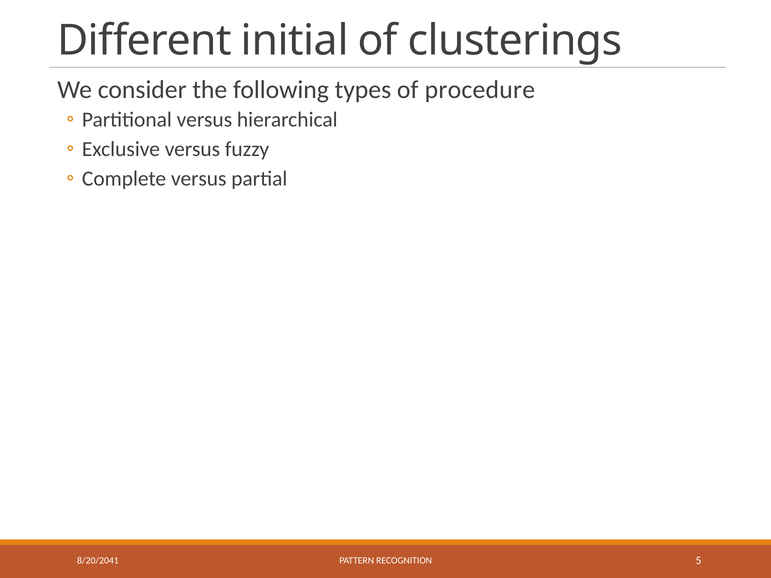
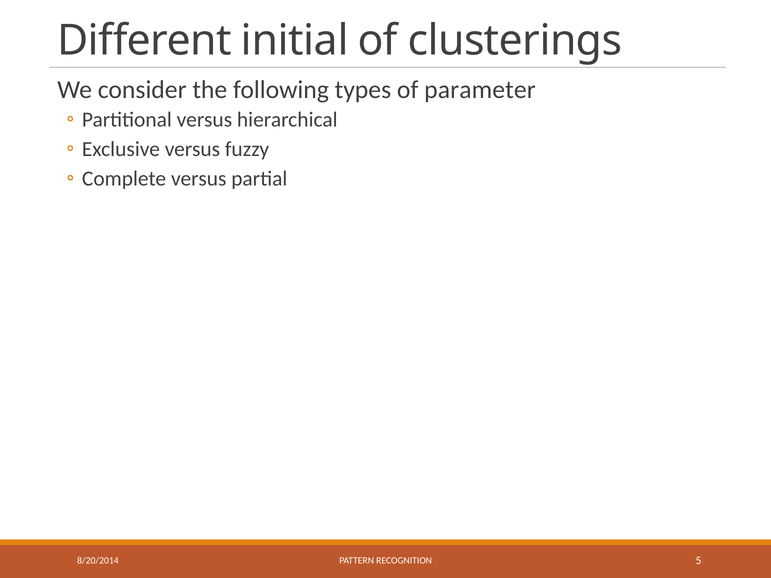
procedure: procedure -> parameter
8/20/2041: 8/20/2041 -> 8/20/2014
